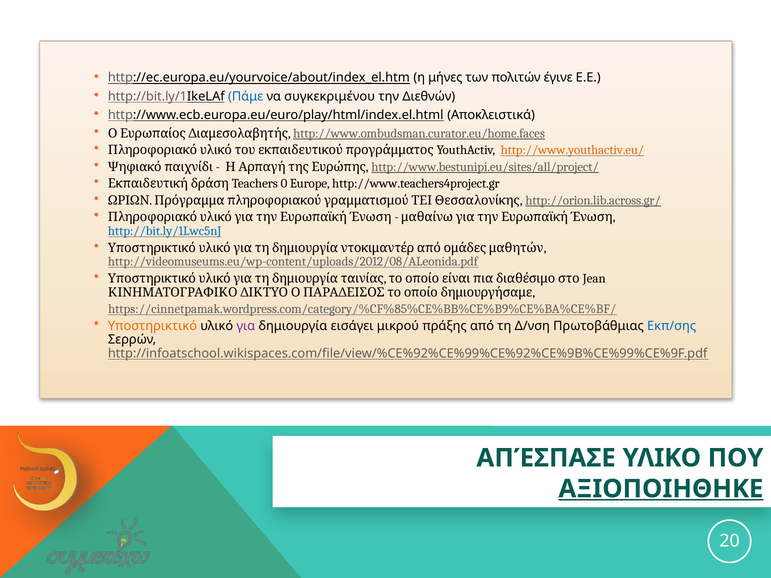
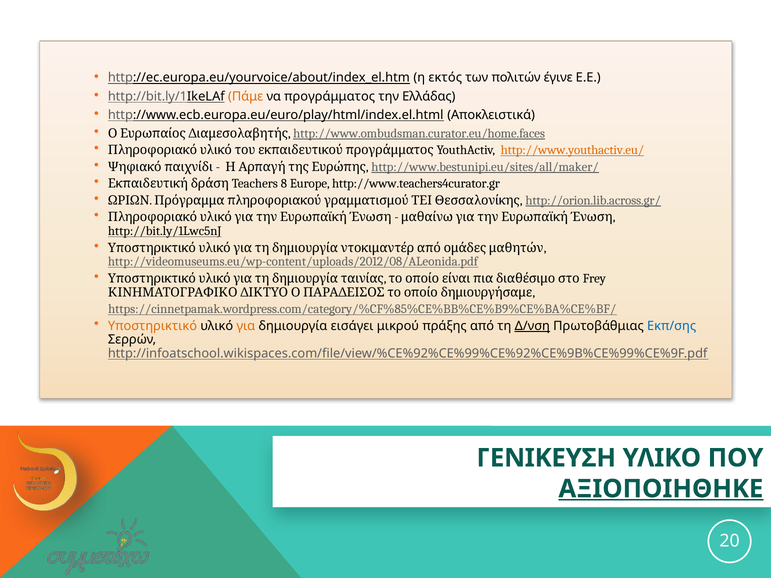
μήνες: μήνες -> εκτός
Πάμε colour: blue -> orange
συγκεκριμένου: συγκεκριμένου -> προγράμματος
Διεθνών: Διεθνών -> Ελλάδας
http://www.bestunipi.eu/sites/all/project/: http://www.bestunipi.eu/sites/all/project/ -> http://www.bestunipi.eu/sites/all/maker/
0: 0 -> 8
http://www.teachers4project.gr: http://www.teachers4project.gr -> http://www.teachers4curator.gr
http://bit.ly/1Lwc5nJ colour: blue -> black
Jean: Jean -> Frey
για colour: purple -> orange
Δ/νση underline: none -> present
ΑΠΈΣΠΑΣΕ: ΑΠΈΣΠΑΣΕ -> ΓΕΝΙΚΕΥΣΗ
